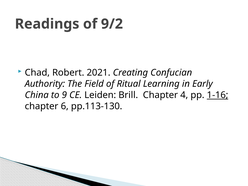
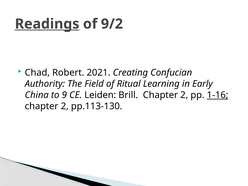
Readings underline: none -> present
Brill Chapter 4: 4 -> 2
6 at (65, 106): 6 -> 2
